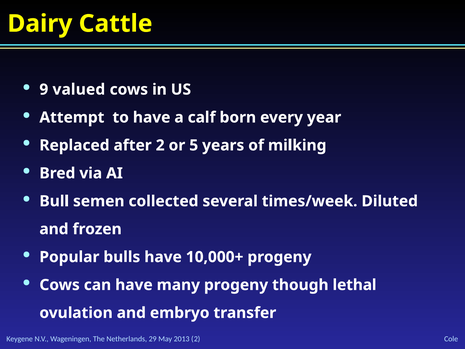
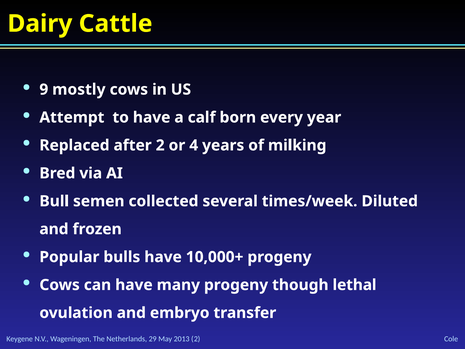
valued: valued -> mostly
5: 5 -> 4
